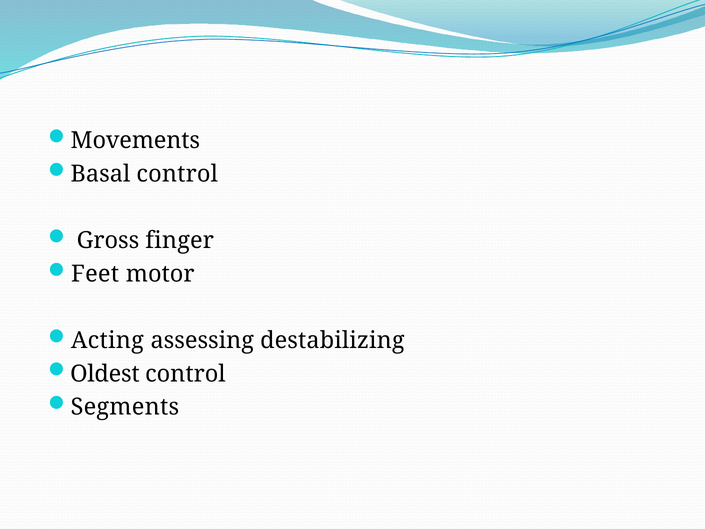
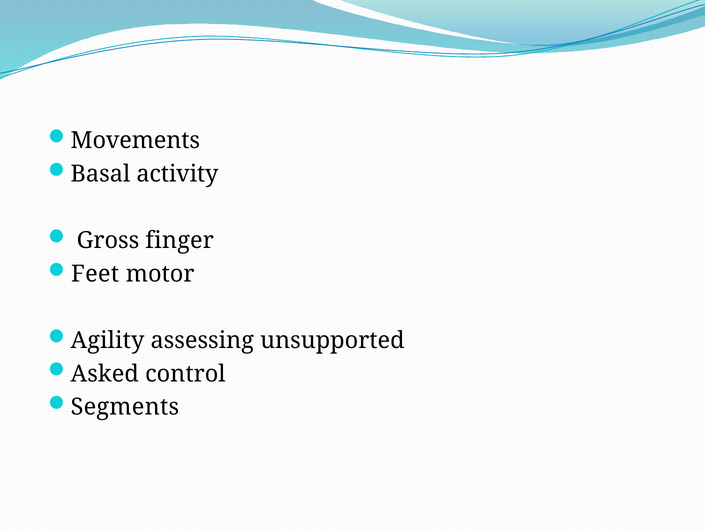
Basal control: control -> activity
Acting: Acting -> Agility
destabilizing: destabilizing -> unsupported
Oldest: Oldest -> Asked
